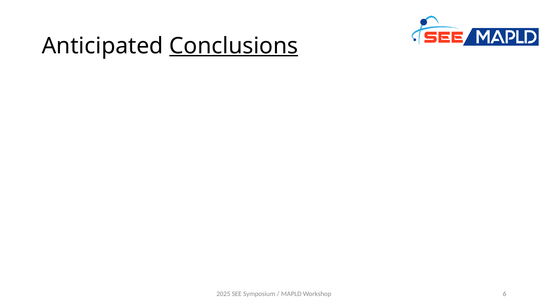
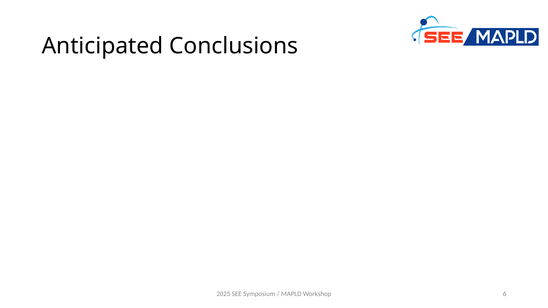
Conclusions underline: present -> none
